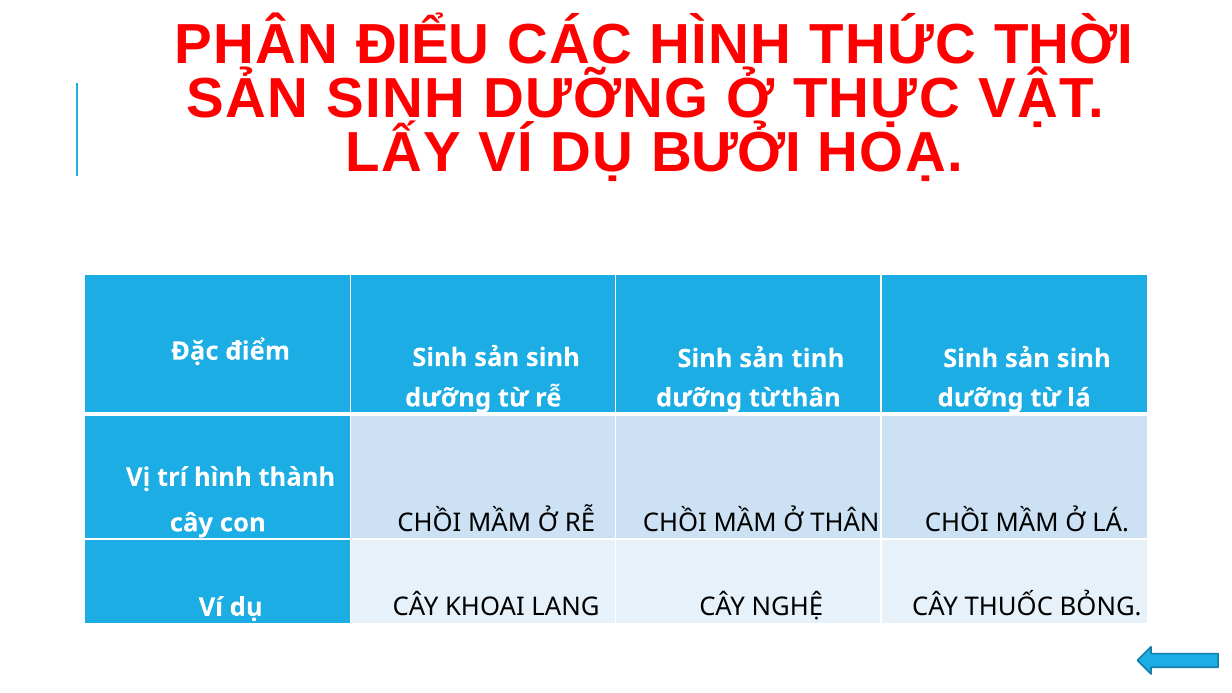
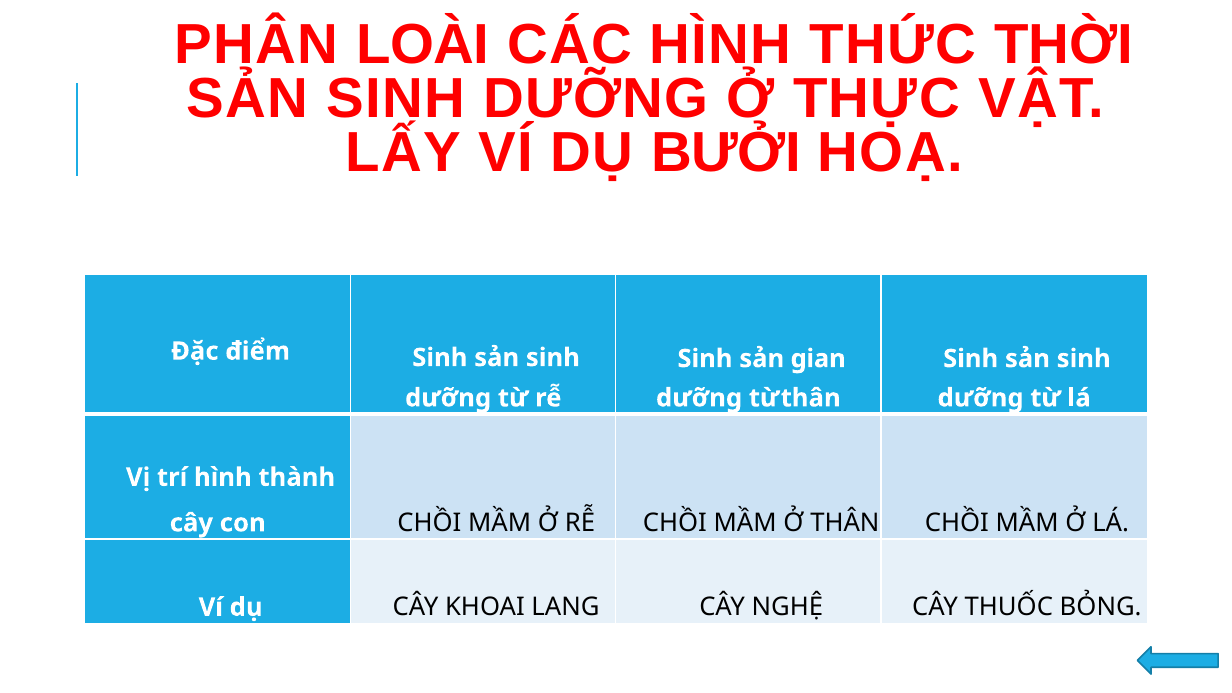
ĐIỂU: ĐIỂU -> LOÀI
tinh: tinh -> gian
